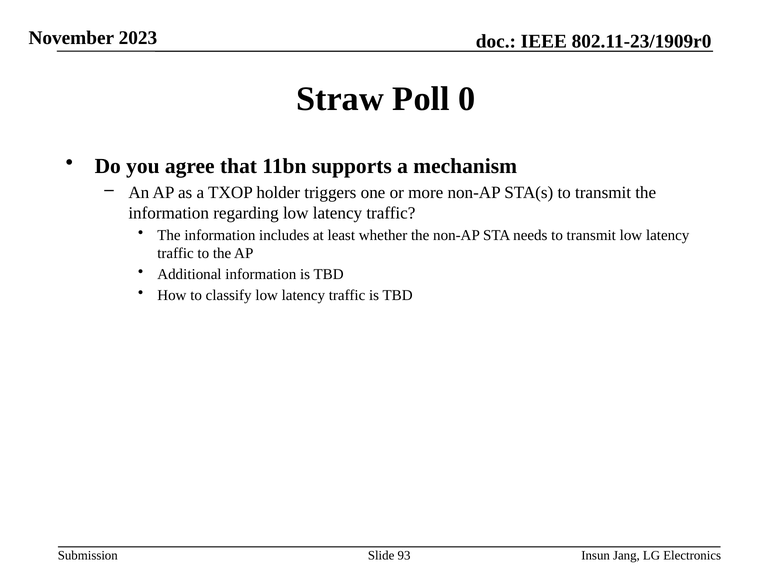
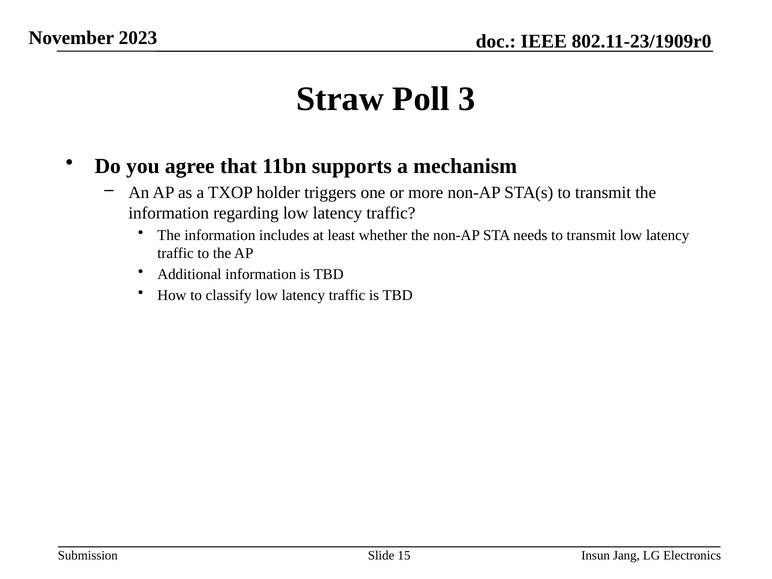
0: 0 -> 3
93: 93 -> 15
